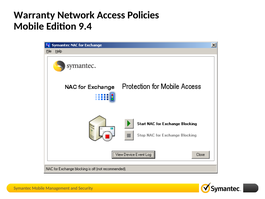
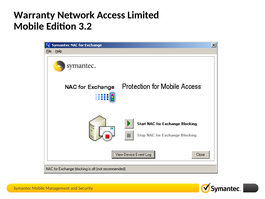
Policies: Policies -> Limited
9.4: 9.4 -> 3.2
